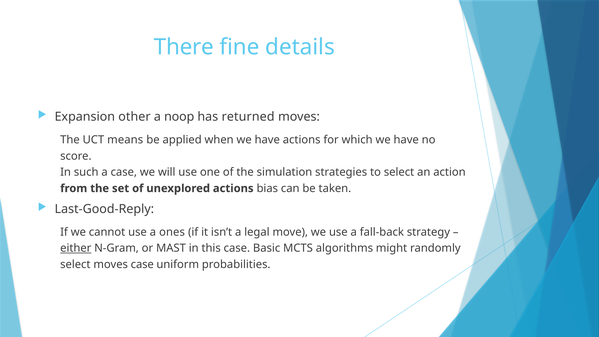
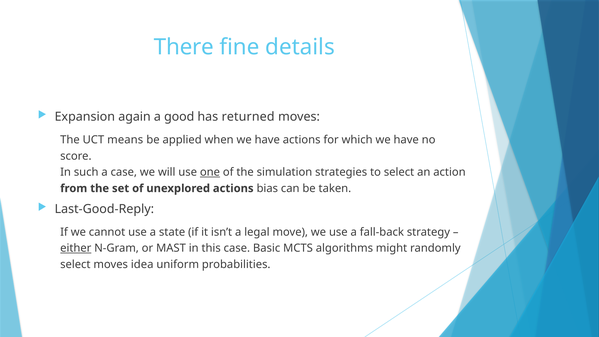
other: other -> again
noop: noop -> good
one underline: none -> present
ones: ones -> state
moves case: case -> idea
